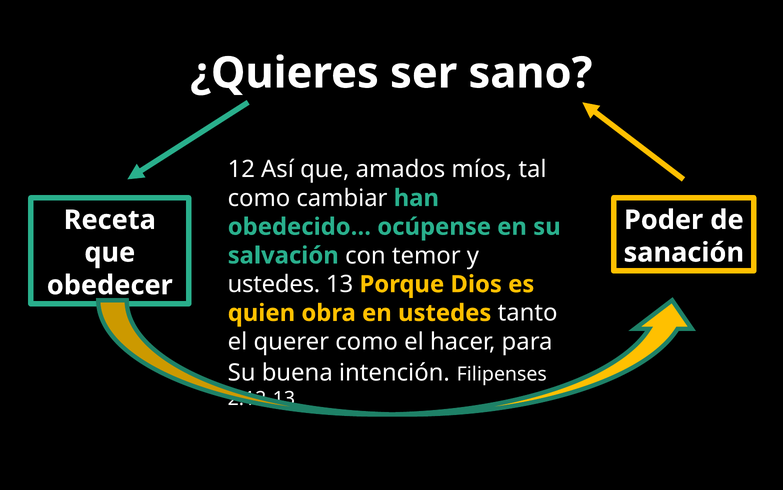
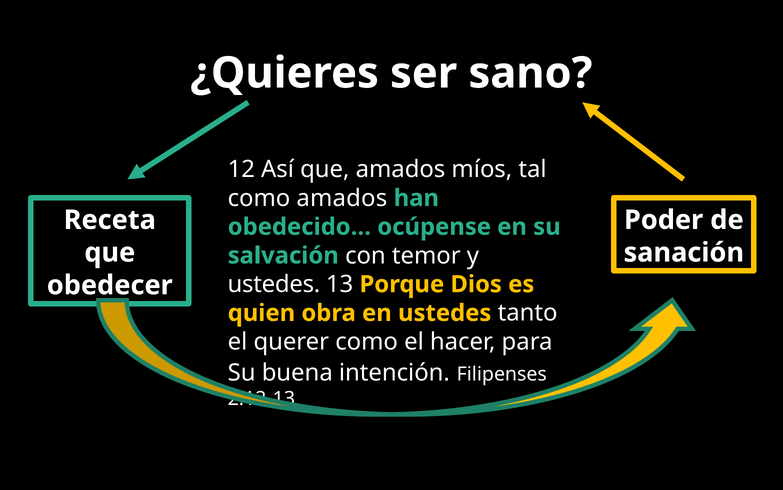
como cambiar: cambiar -> amados
